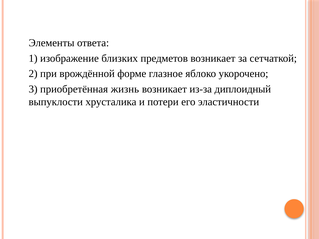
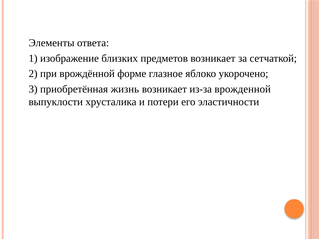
диплоидный: диплоидный -> врожденной
